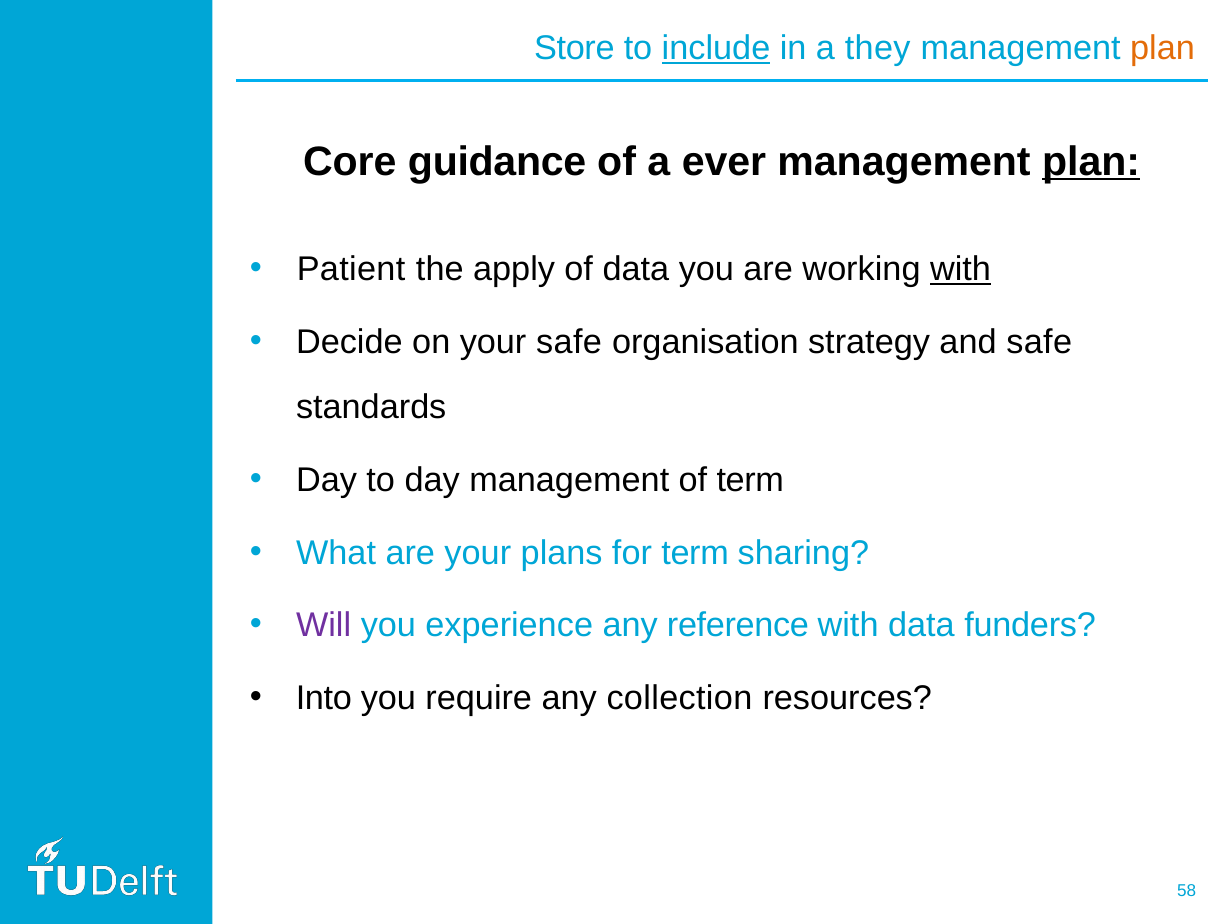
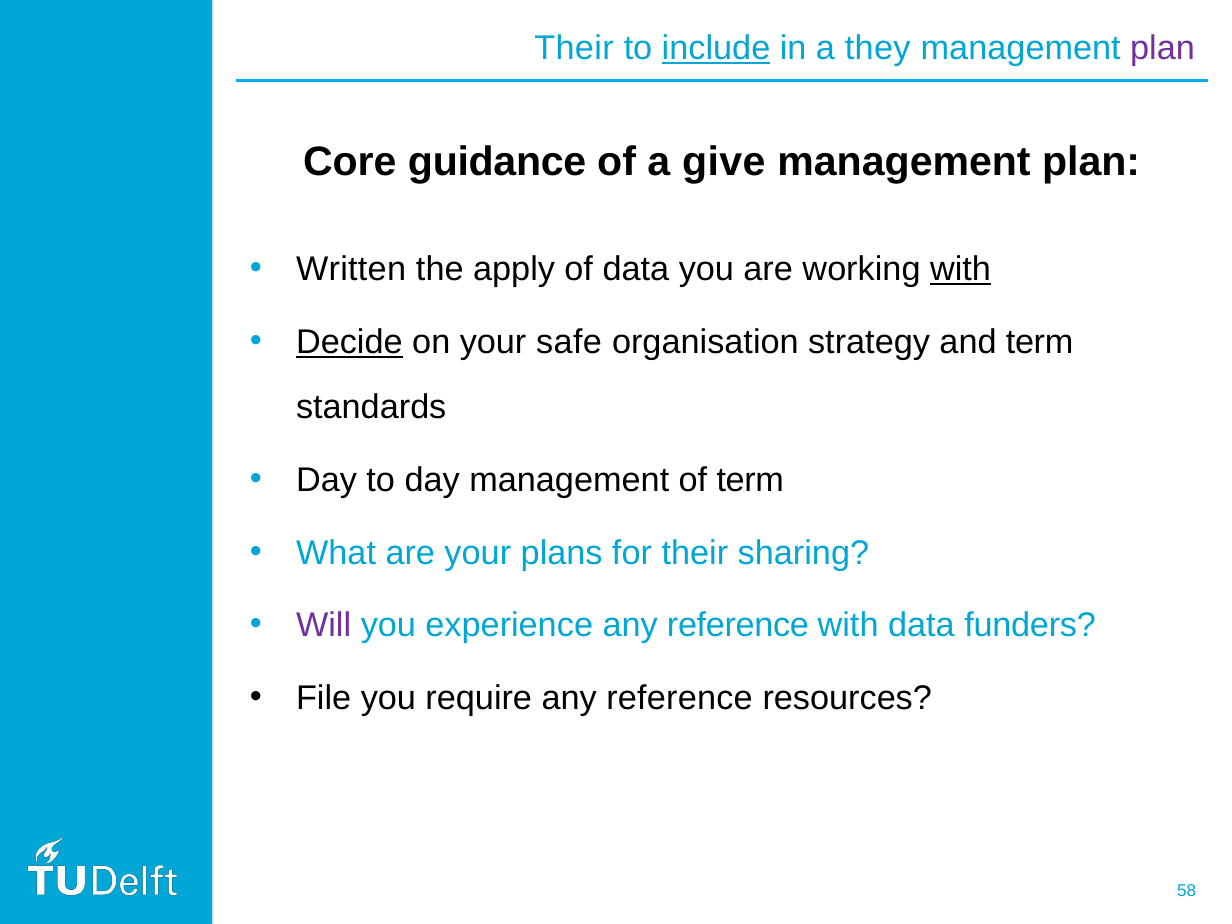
Store at (574, 48): Store -> Their
plan at (1162, 48) colour: orange -> purple
ever: ever -> give
plan at (1091, 161) underline: present -> none
Patient: Patient -> Written
Decide underline: none -> present
and safe: safe -> term
for term: term -> their
Into: Into -> File
require any collection: collection -> reference
